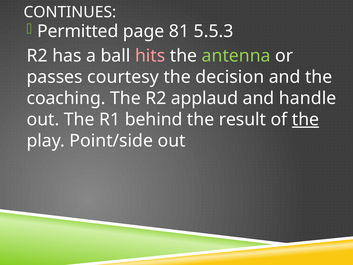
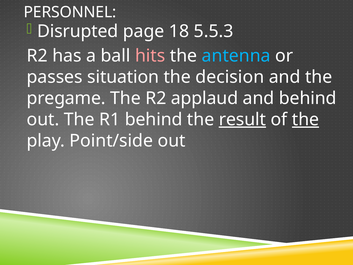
CONTINUES: CONTINUES -> PERSONNEL
Permitted: Permitted -> Disrupted
81: 81 -> 18
antenna colour: light green -> light blue
courtesy: courtesy -> situation
coaching: coaching -> pregame
and handle: handle -> behind
result underline: none -> present
